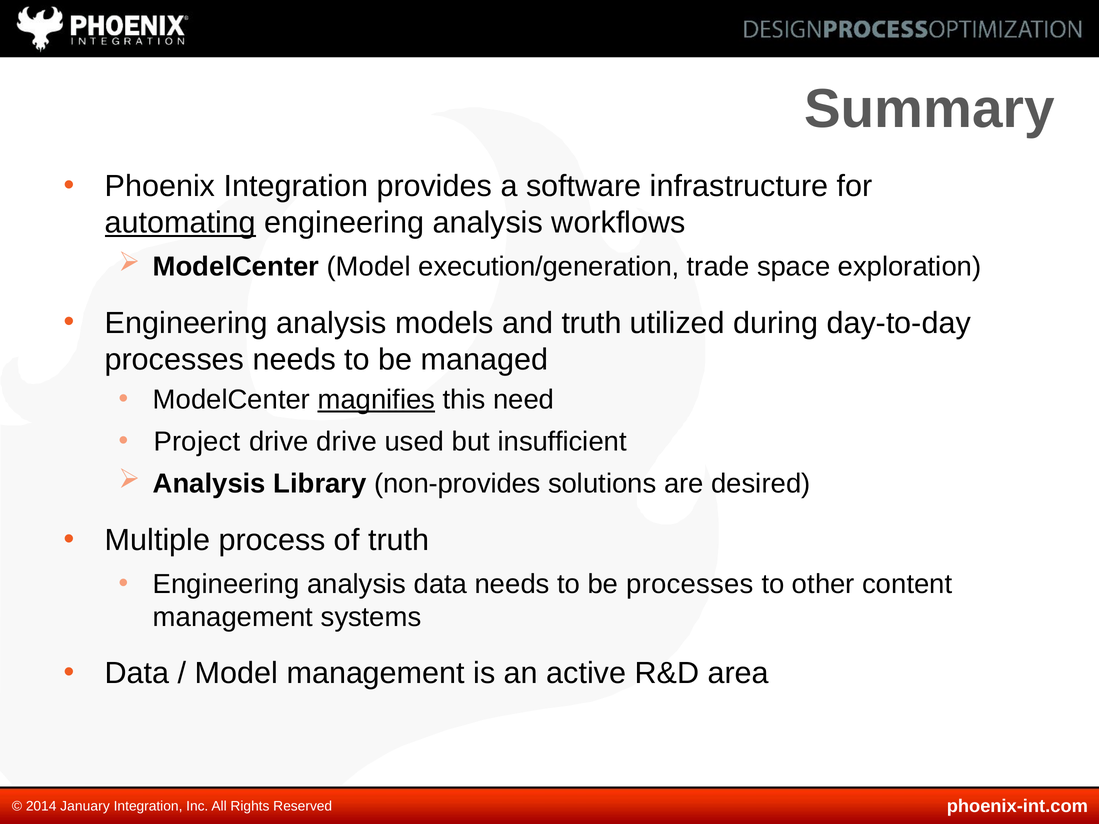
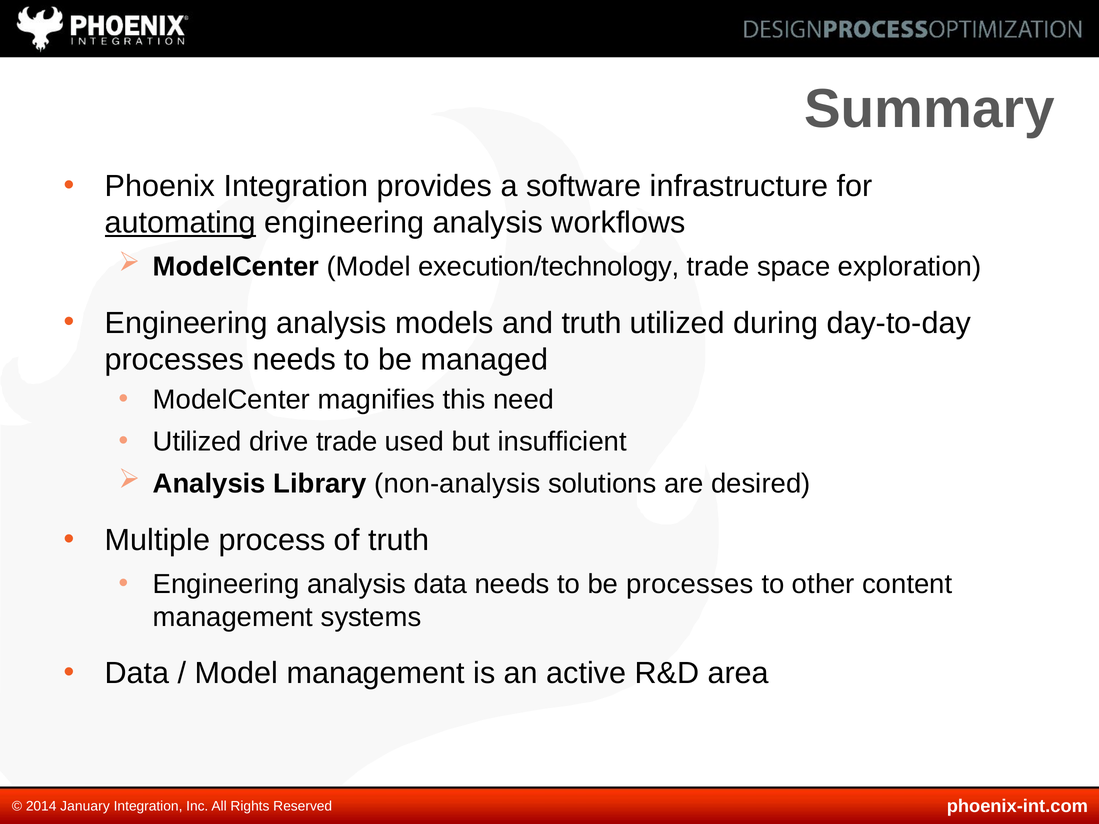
execution/generation: execution/generation -> execution/technology
magnifies underline: present -> none
Project at (197, 442): Project -> Utilized
drive drive: drive -> trade
non-provides: non-provides -> non-analysis
